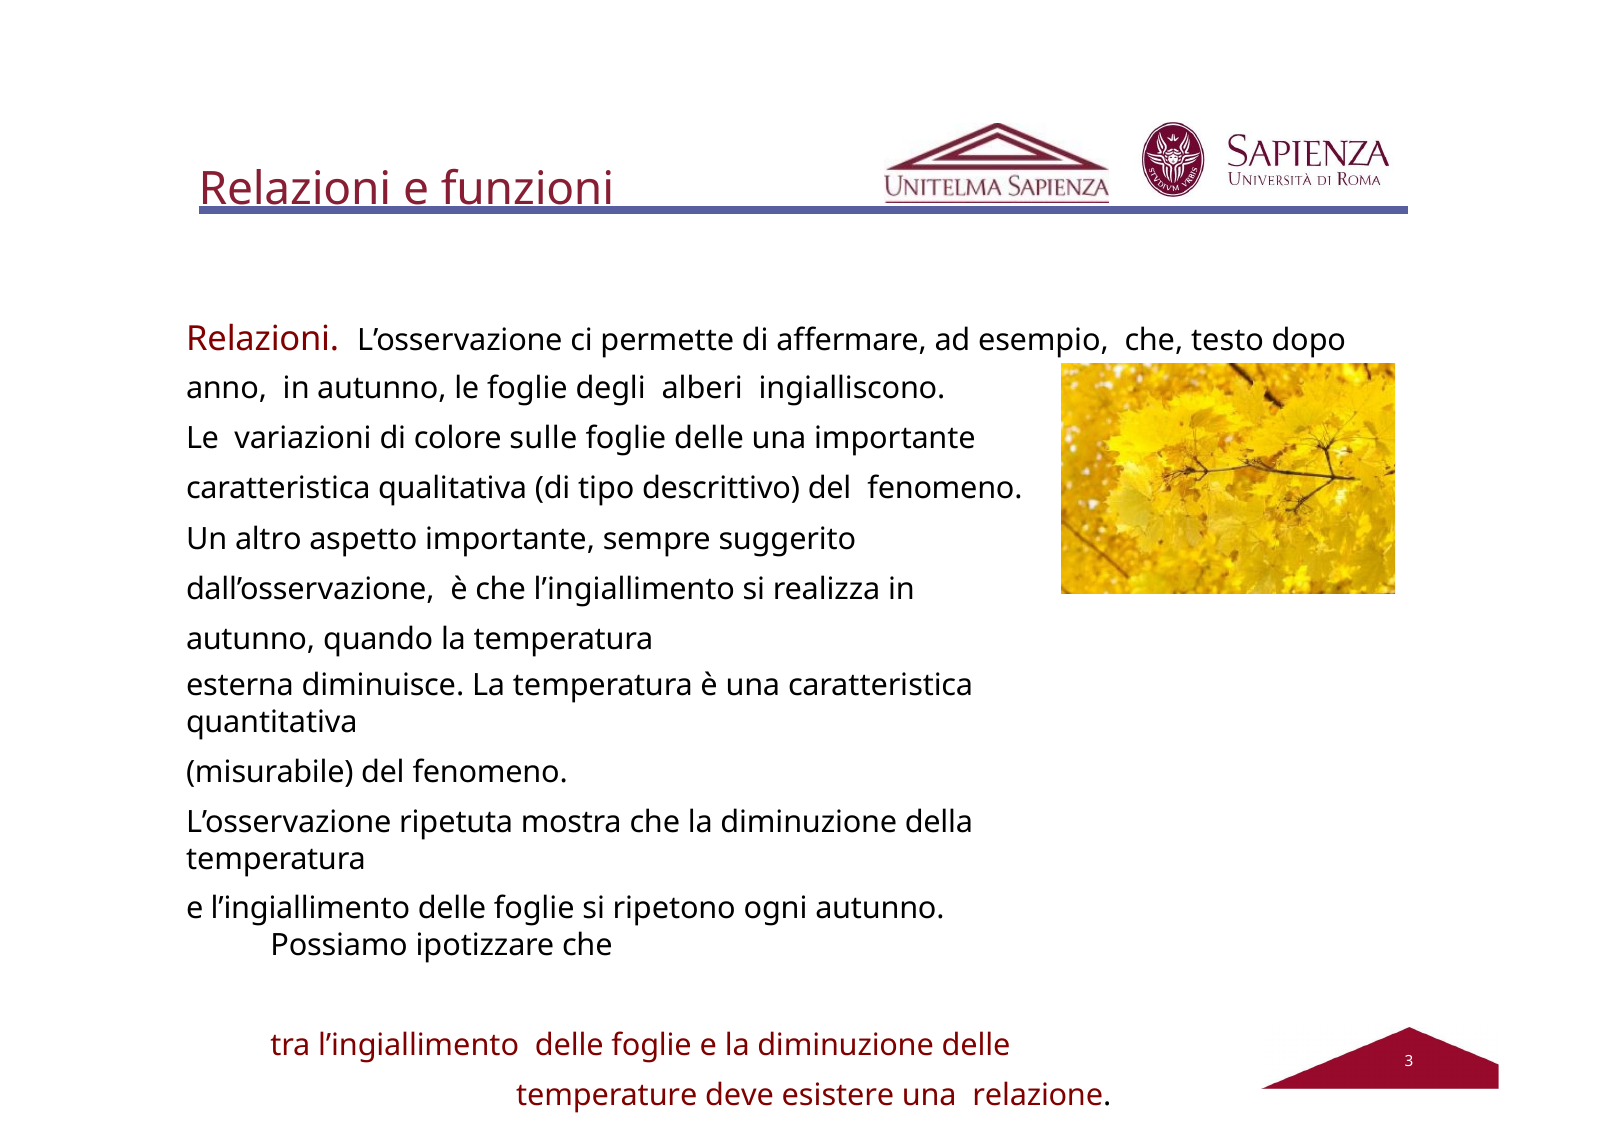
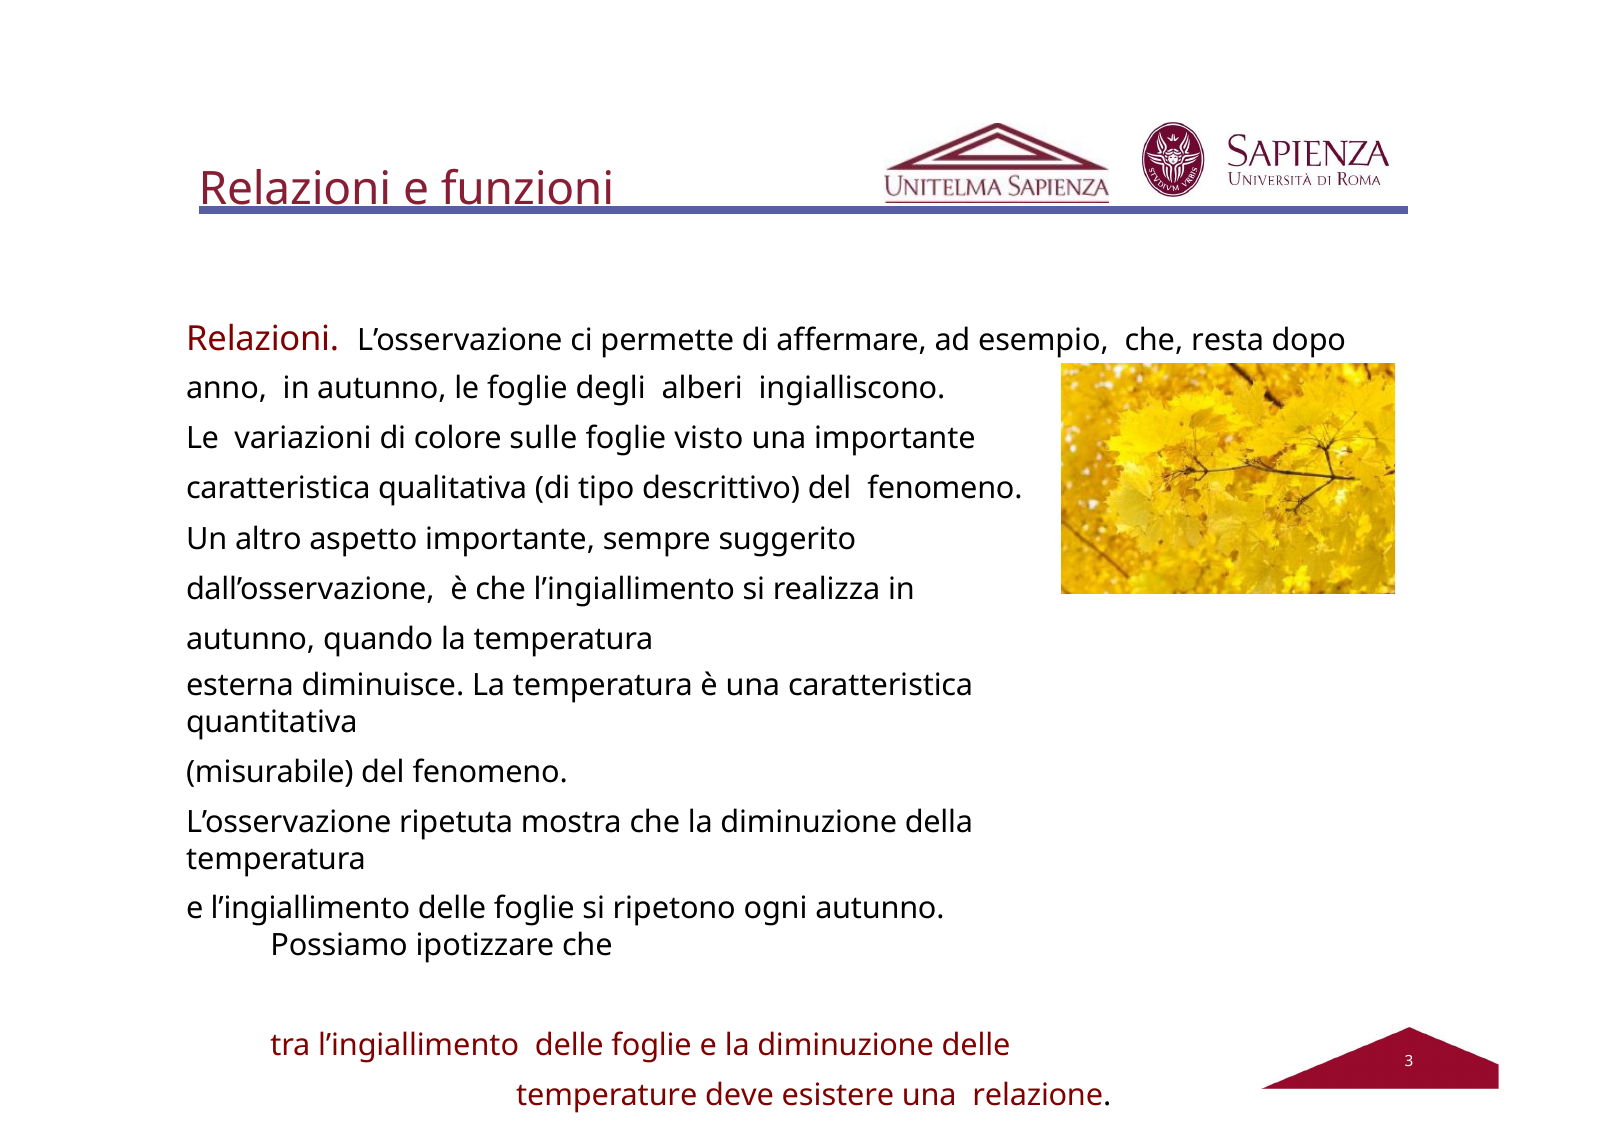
testo: testo -> resta
foglie delle: delle -> visto
